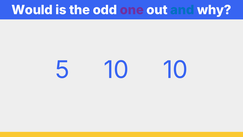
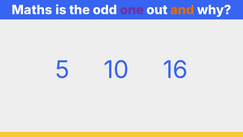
Would: Would -> Maths
and colour: blue -> orange
10 10: 10 -> 16
